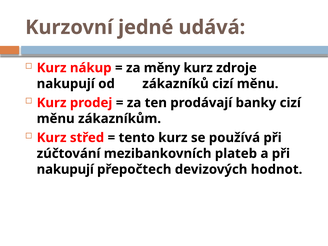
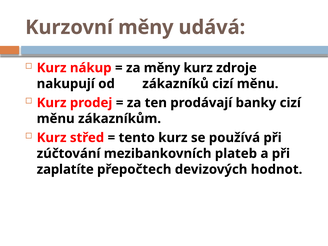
Kurzovní jedné: jedné -> měny
nakupují at (65, 169): nakupují -> zaplatíte
